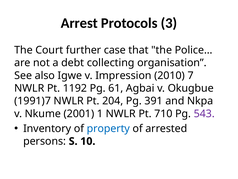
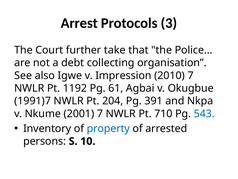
case: case -> take
2001 1: 1 -> 7
543 colour: purple -> blue
